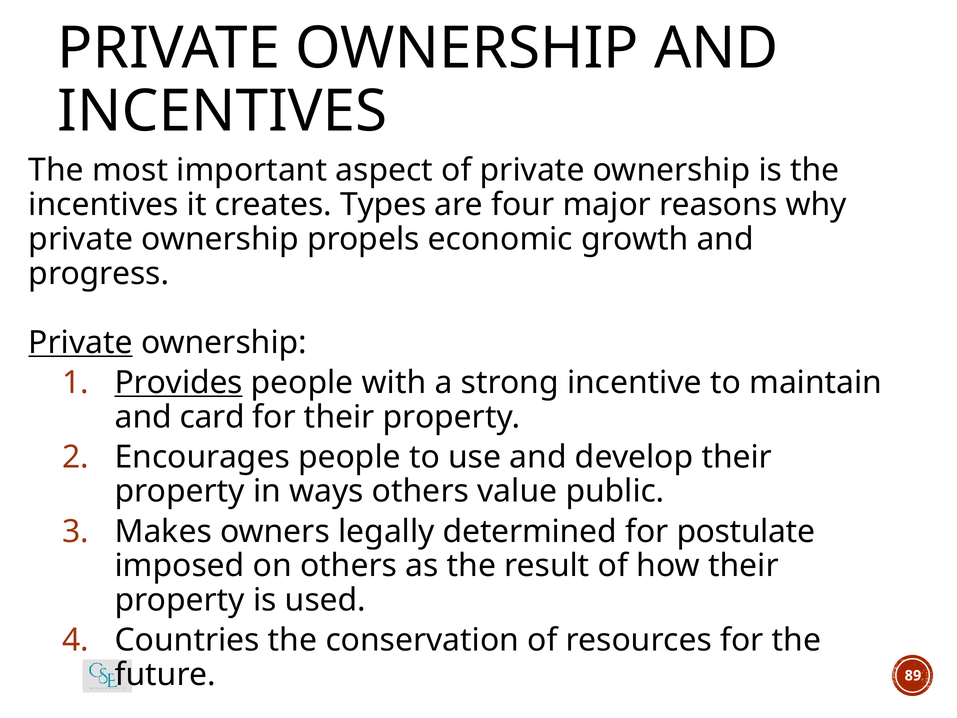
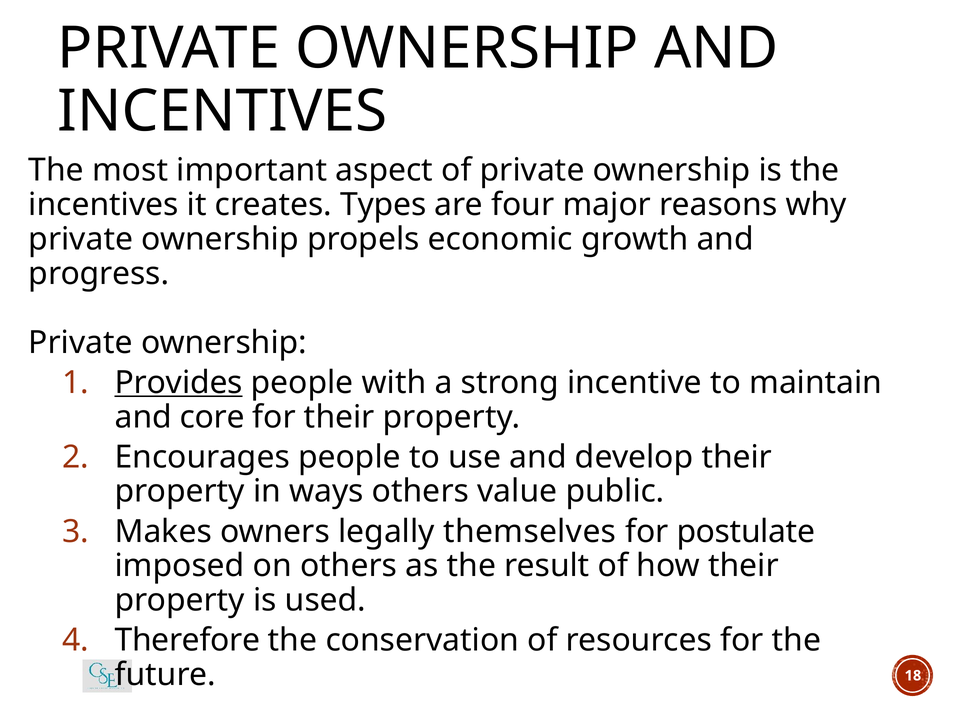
Private at (81, 342) underline: present -> none
card: card -> core
determined: determined -> themselves
Countries: Countries -> Therefore
89: 89 -> 18
